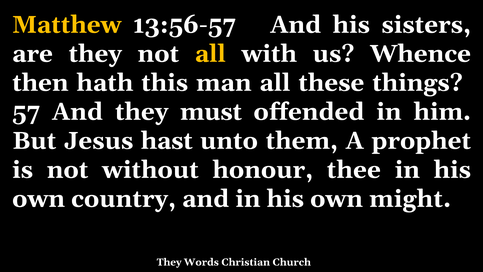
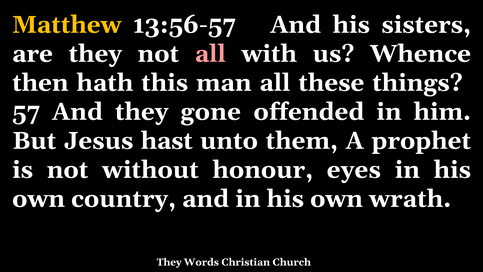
all at (210, 54) colour: yellow -> pink
must: must -> gone
thee: thee -> eyes
might: might -> wrath
